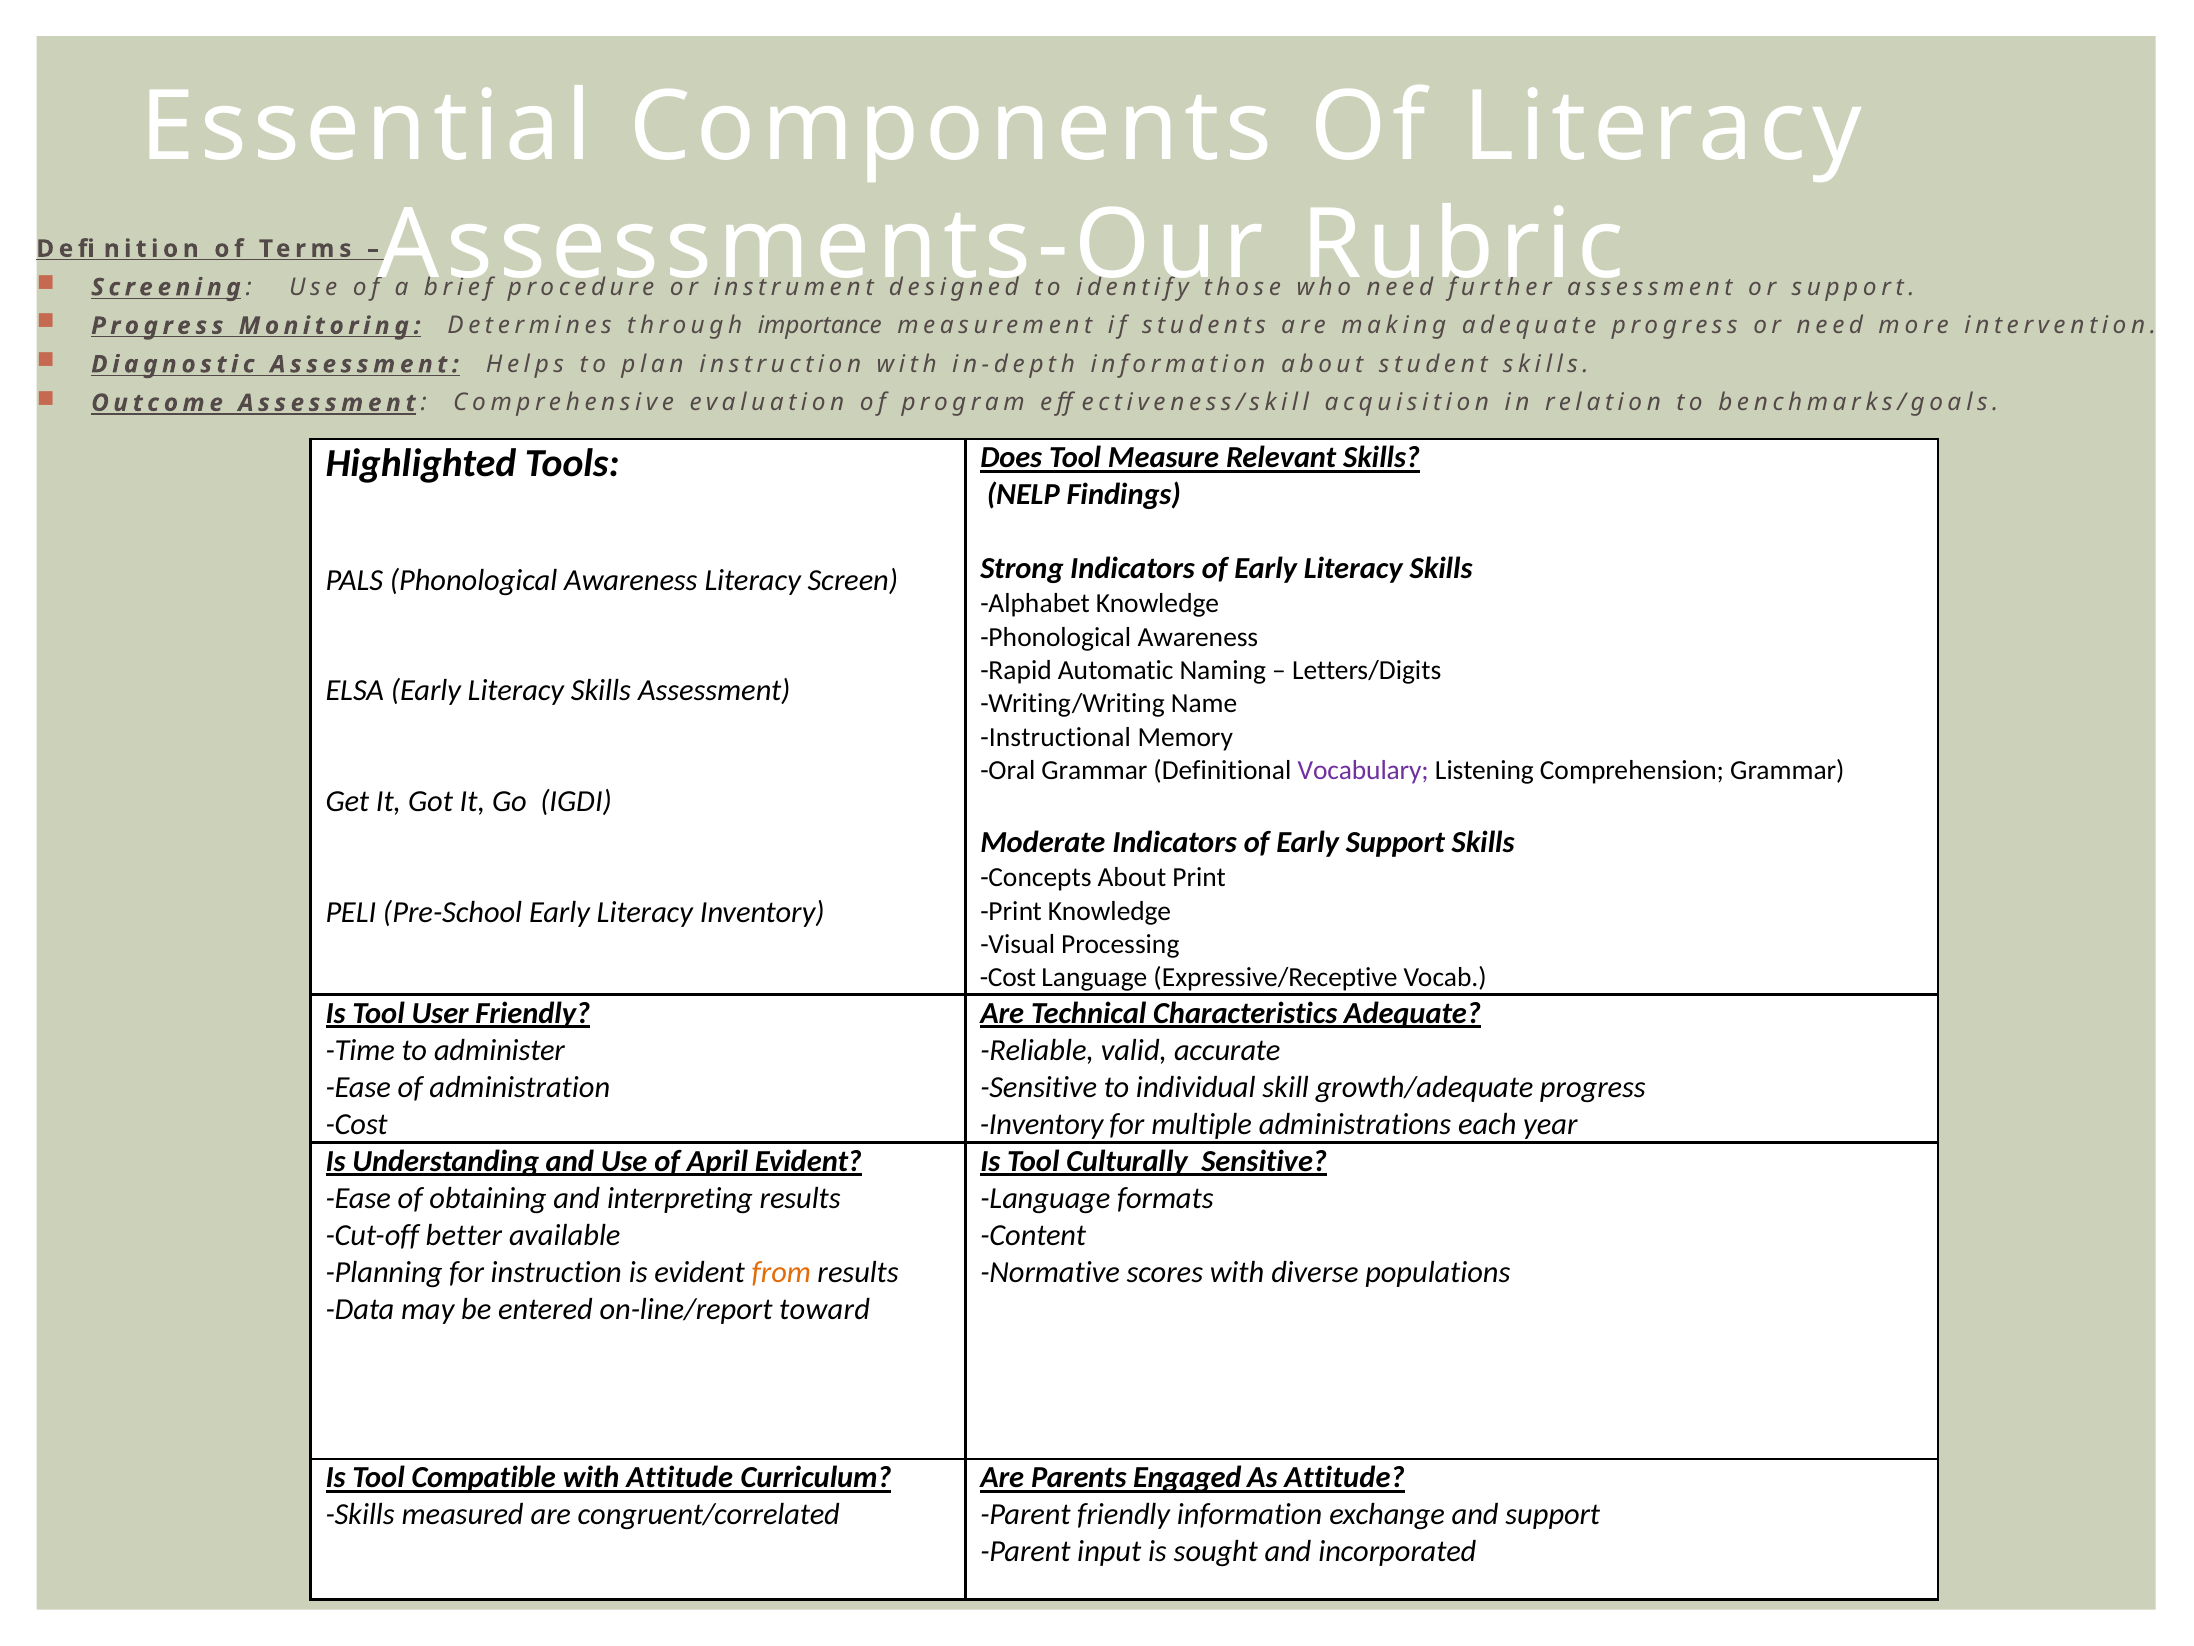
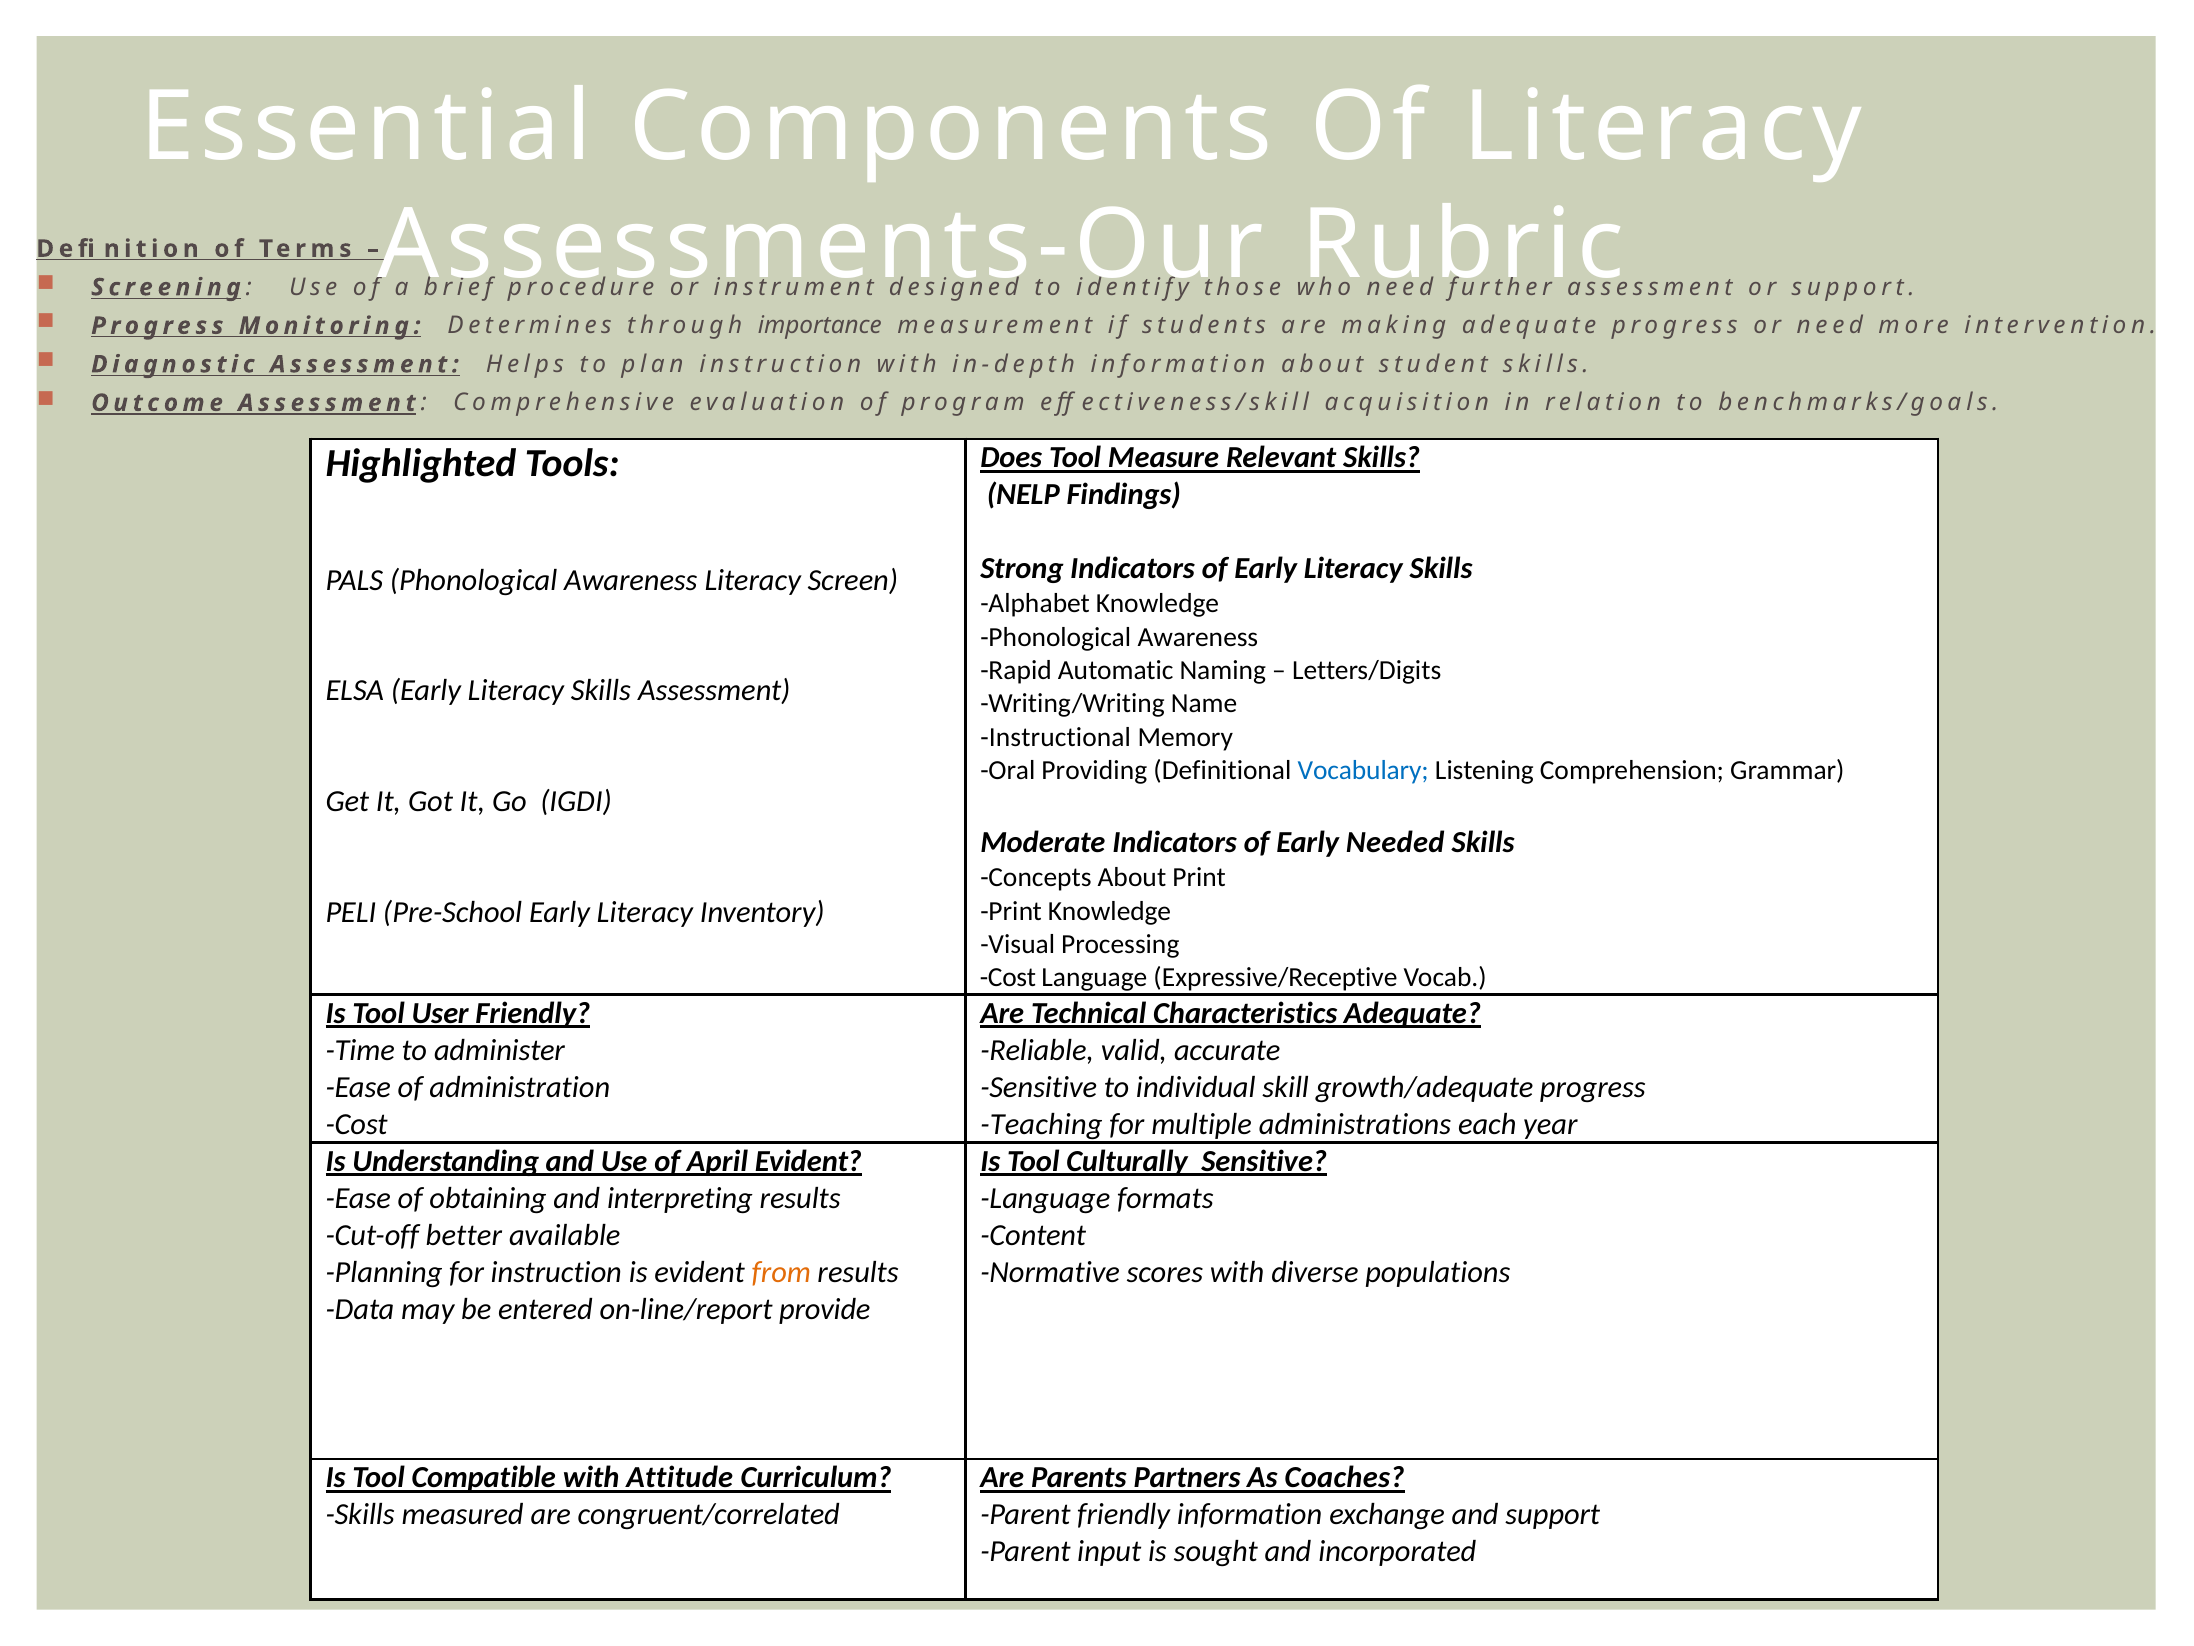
Oral Grammar: Grammar -> Providing
Vocabulary colour: purple -> blue
Early Support: Support -> Needed
Inventory at (1042, 1124): Inventory -> Teaching
toward: toward -> provide
Engaged: Engaged -> Partners
As Attitude: Attitude -> Coaches
